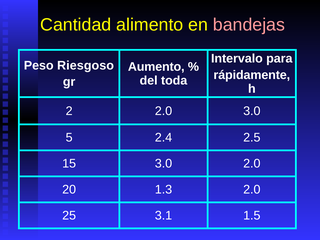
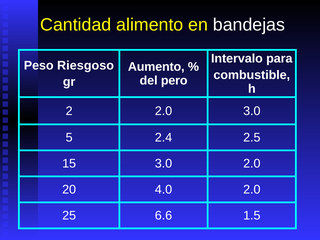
bandejas colour: pink -> white
rápidamente: rápidamente -> combustible
toda: toda -> pero
1.3: 1.3 -> 4.0
3.1: 3.1 -> 6.6
